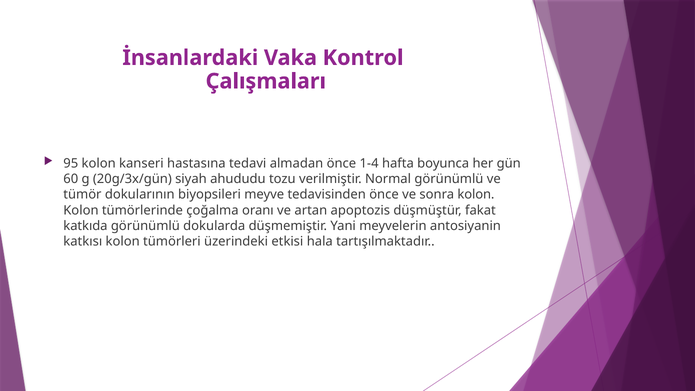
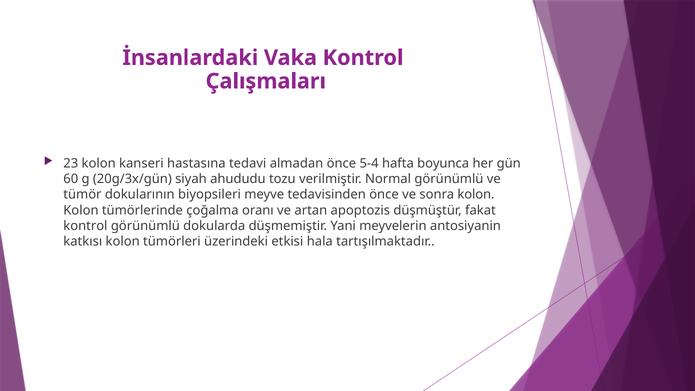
95: 95 -> 23
1-4: 1-4 -> 5-4
katkıda at (85, 226): katkıda -> kontrol
